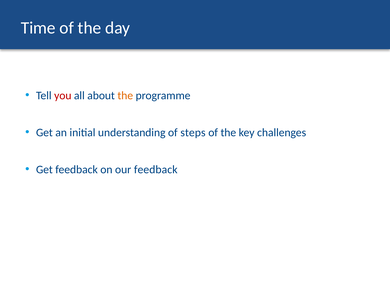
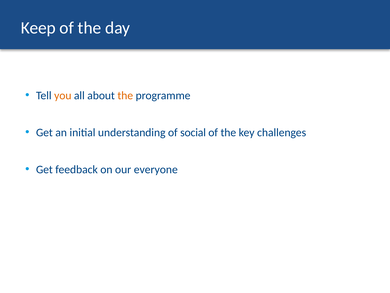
Time: Time -> Keep
you colour: red -> orange
steps: steps -> social
our feedback: feedback -> everyone
